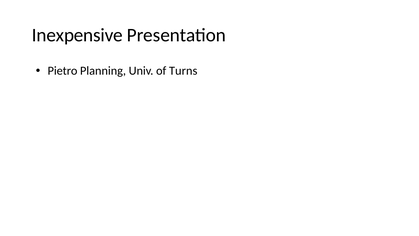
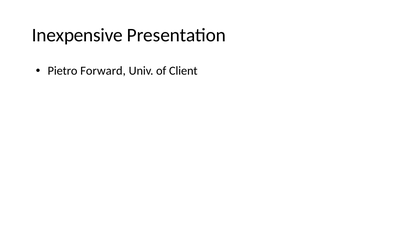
Planning: Planning -> Forward
Turns: Turns -> Client
